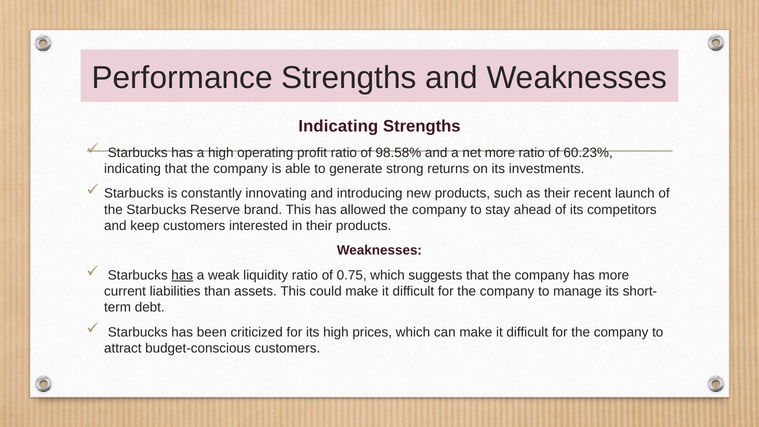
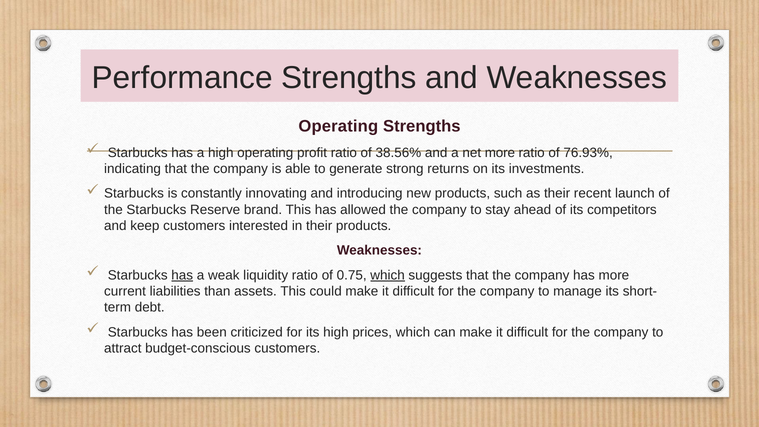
Indicating at (338, 126): Indicating -> Operating
98.58%: 98.58% -> 38.56%
60.23%: 60.23% -> 76.93%
which at (388, 275) underline: none -> present
